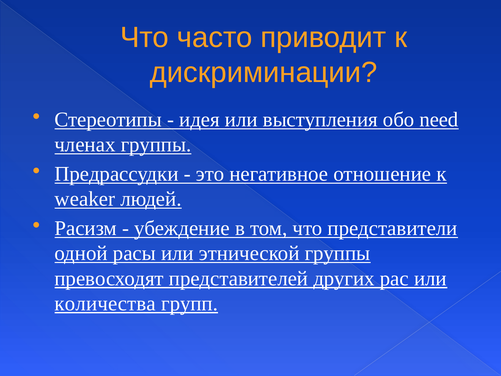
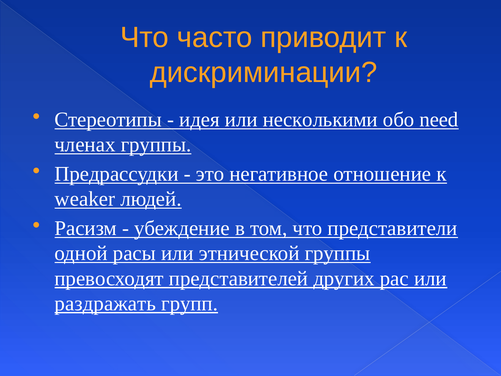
выступления: выступления -> несколькими
количества: количества -> раздражать
